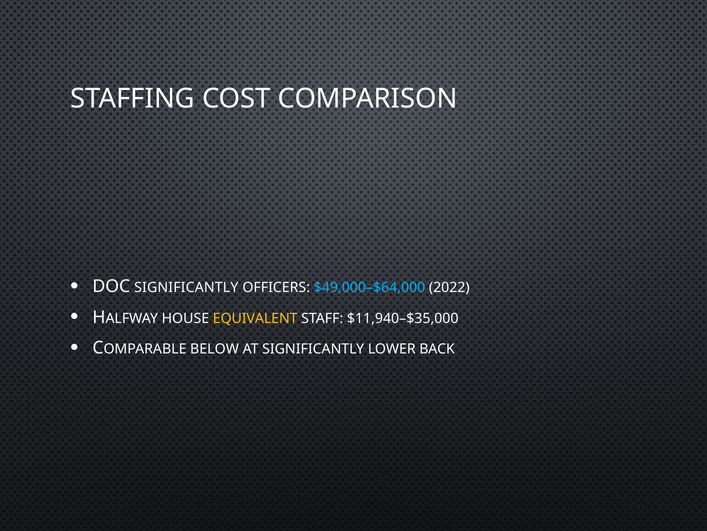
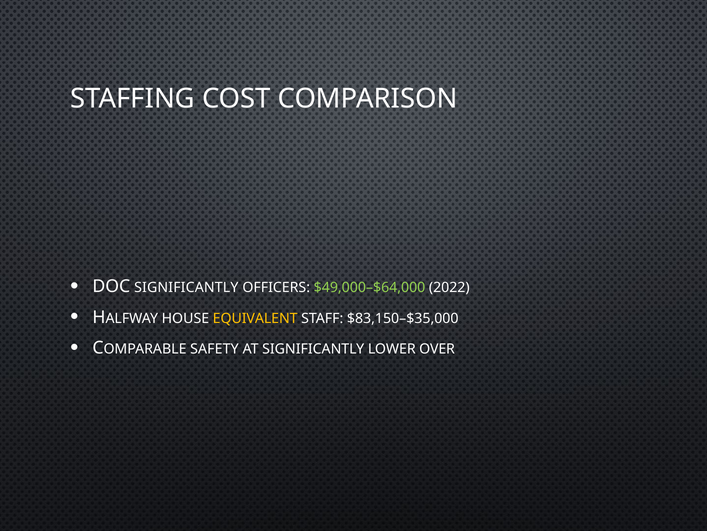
$49,000–$64,000 colour: light blue -> light green
$11,940–$35,000: $11,940–$35,000 -> $83,150–$35,000
BELOW: BELOW -> SAFETY
BACK: BACK -> OVER
